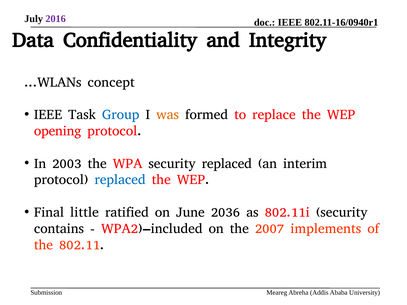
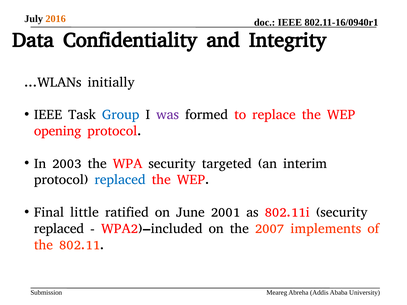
2016 colour: purple -> orange
concept: concept -> initially
was colour: orange -> purple
security replaced: replaced -> targeted
2036: 2036 -> 2001
contains at (59, 229): contains -> replaced
